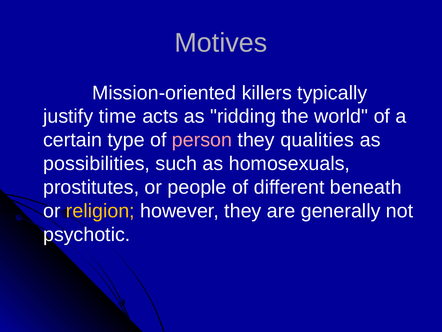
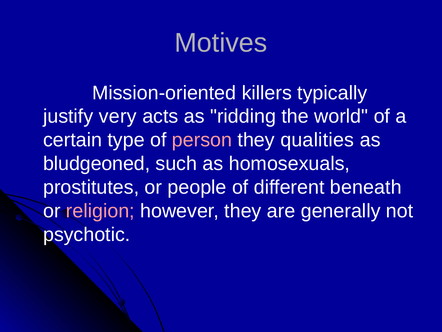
time: time -> very
possibilities: possibilities -> bludgeoned
religion colour: yellow -> pink
